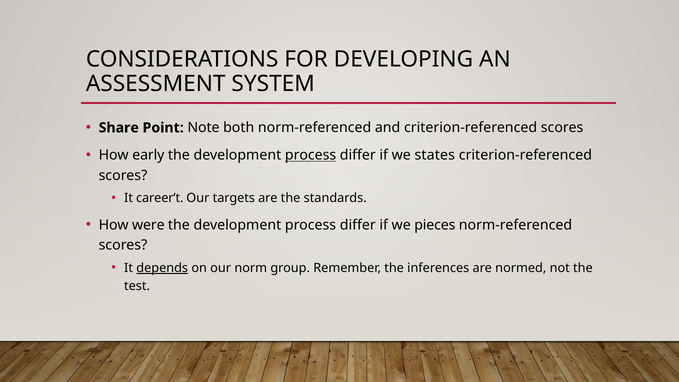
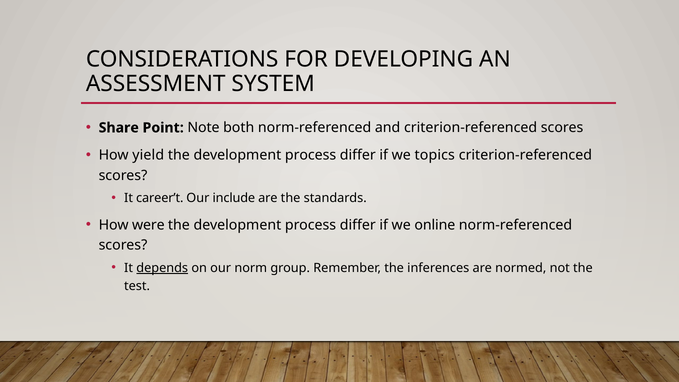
early: early -> yield
process at (311, 155) underline: present -> none
states: states -> topics
targets: targets -> include
pieces: pieces -> online
